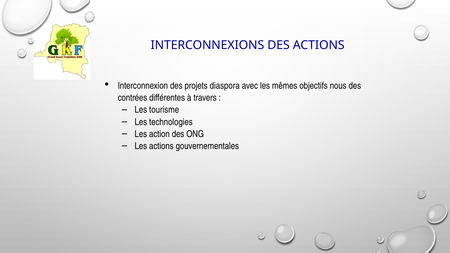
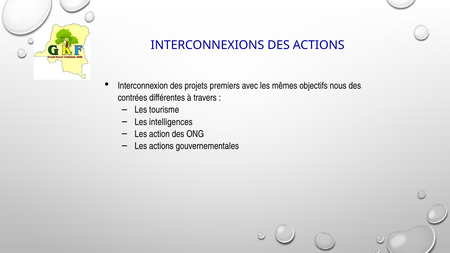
diaspora: diaspora -> premiers
technologies: technologies -> intelligences
